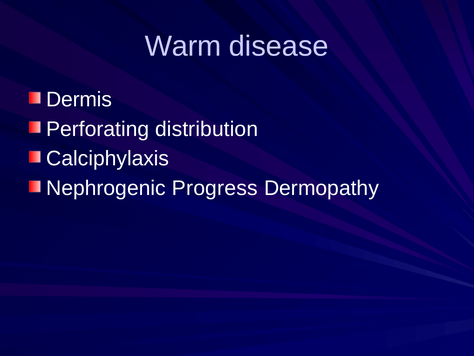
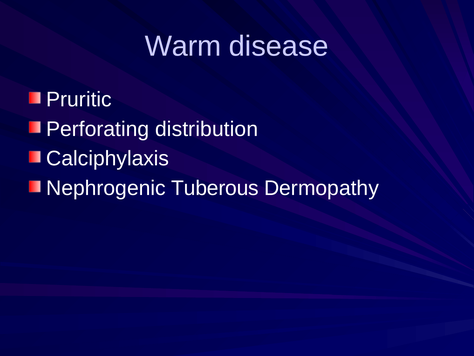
Dermis: Dermis -> Pruritic
Progress: Progress -> Tuberous
